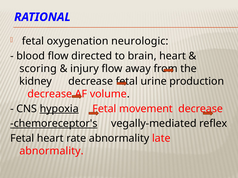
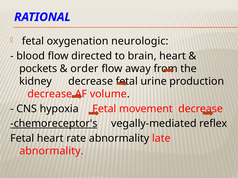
scoring: scoring -> pockets
injury: injury -> order
hypoxia underline: present -> none
